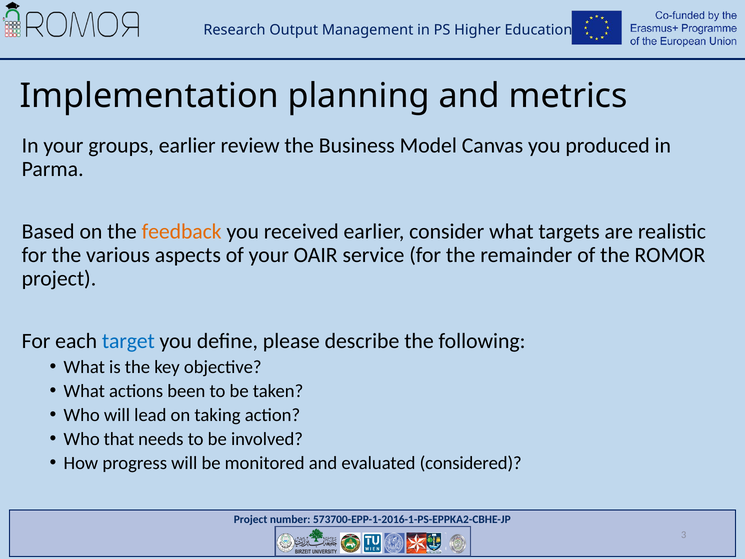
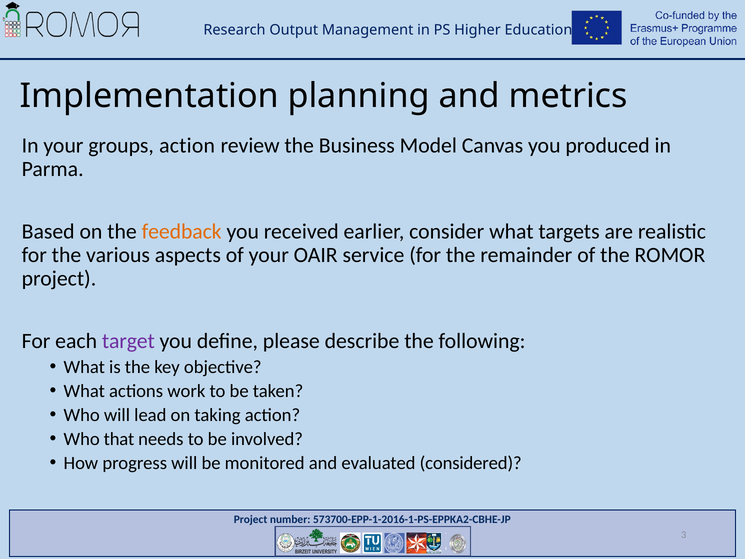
groups earlier: earlier -> action
target colour: blue -> purple
been: been -> work
